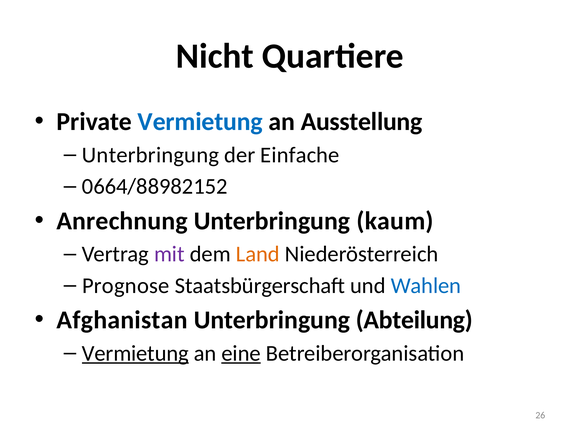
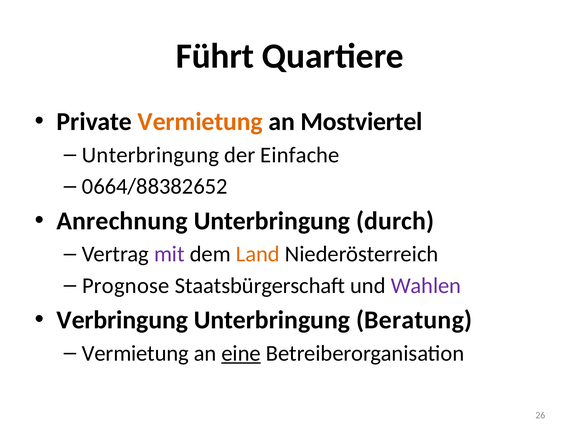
Nicht: Nicht -> Führt
Vermietung at (200, 122) colour: blue -> orange
Ausstellung: Ausstellung -> Mostviertel
0664/88982152: 0664/88982152 -> 0664/88382652
kaum: kaum -> durch
Wahlen colour: blue -> purple
Afghanistan: Afghanistan -> Verbringung
Abteilung: Abteilung -> Beratung
Vermietung at (135, 353) underline: present -> none
